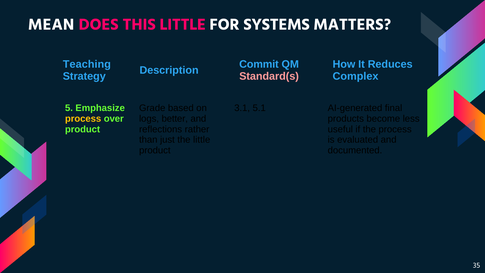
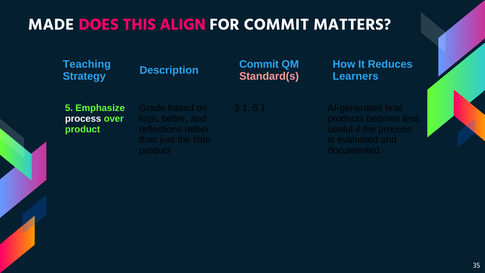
MEAN: MEAN -> MADE
THIS LITTLE: LITTLE -> ALIGN
FOR SYSTEMS: SYSTEMS -> COMMIT
Complex: Complex -> Learners
process at (83, 119) colour: yellow -> white
